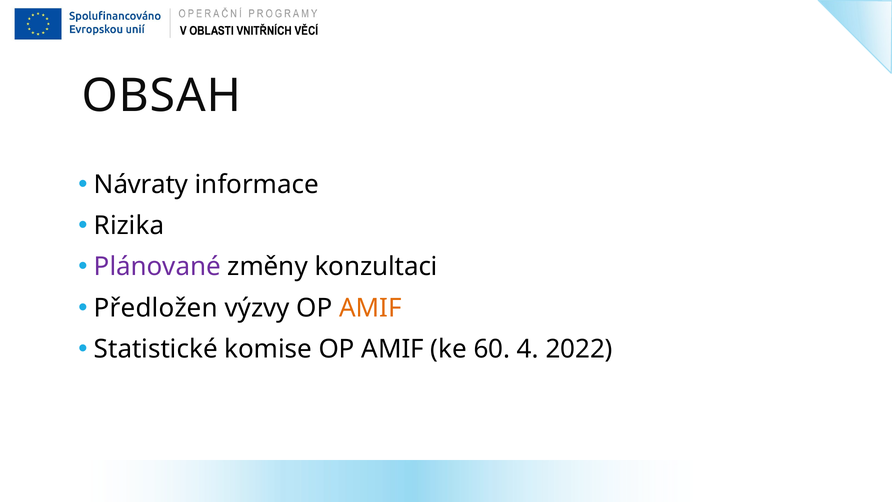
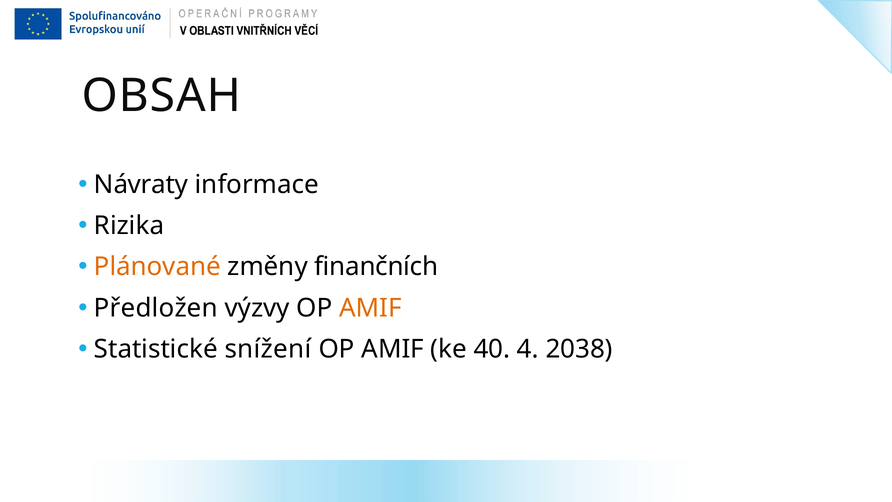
Plánované colour: purple -> orange
konzultaci: konzultaci -> finančních
komise: komise -> snížení
60: 60 -> 40
2022: 2022 -> 2038
